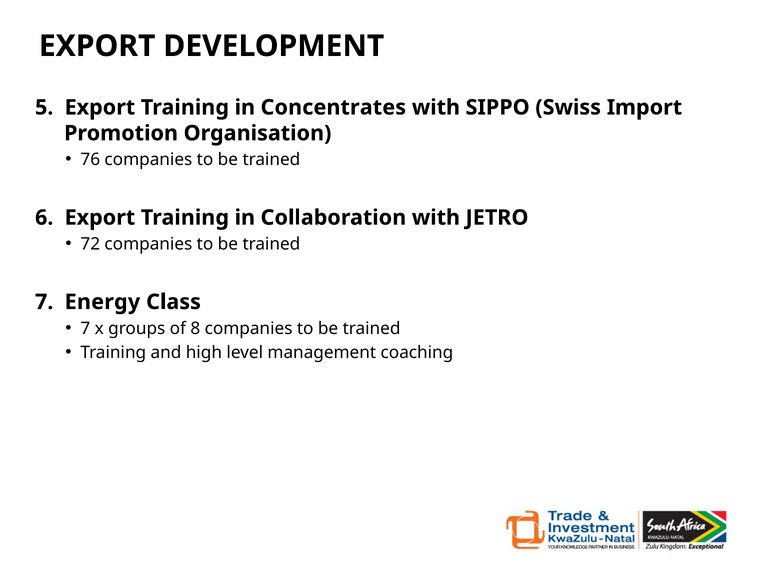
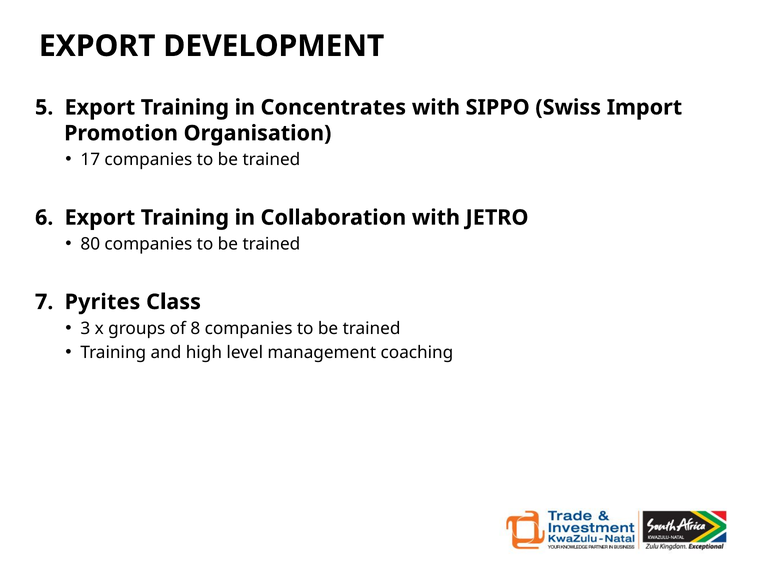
76: 76 -> 17
72: 72 -> 80
Energy: Energy -> Pyrites
7 at (85, 328): 7 -> 3
